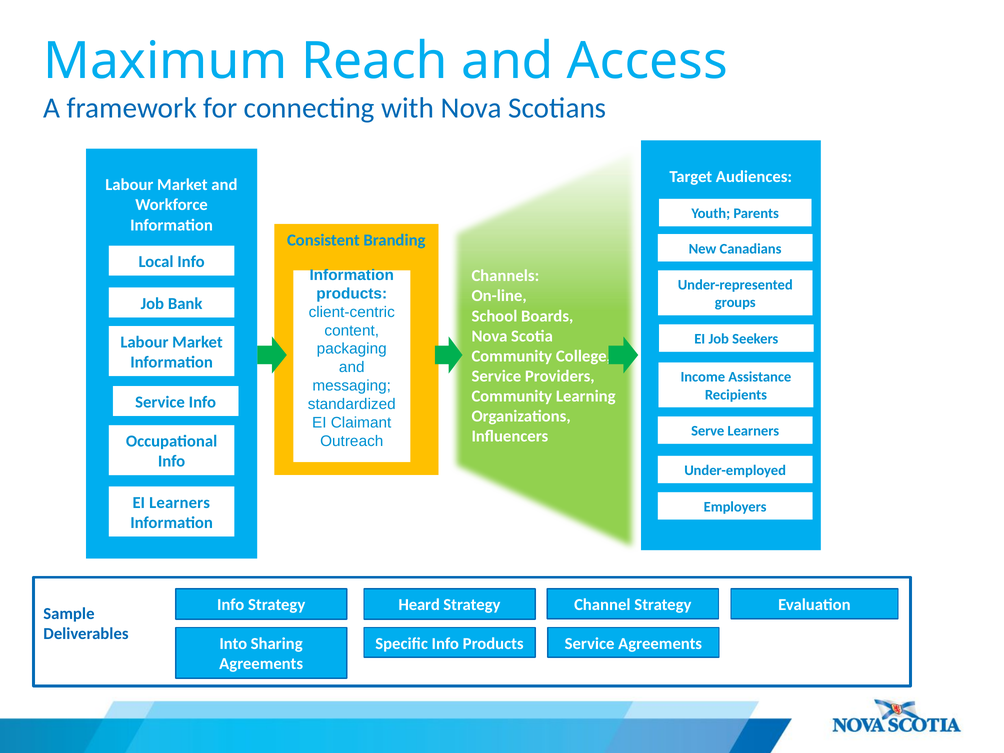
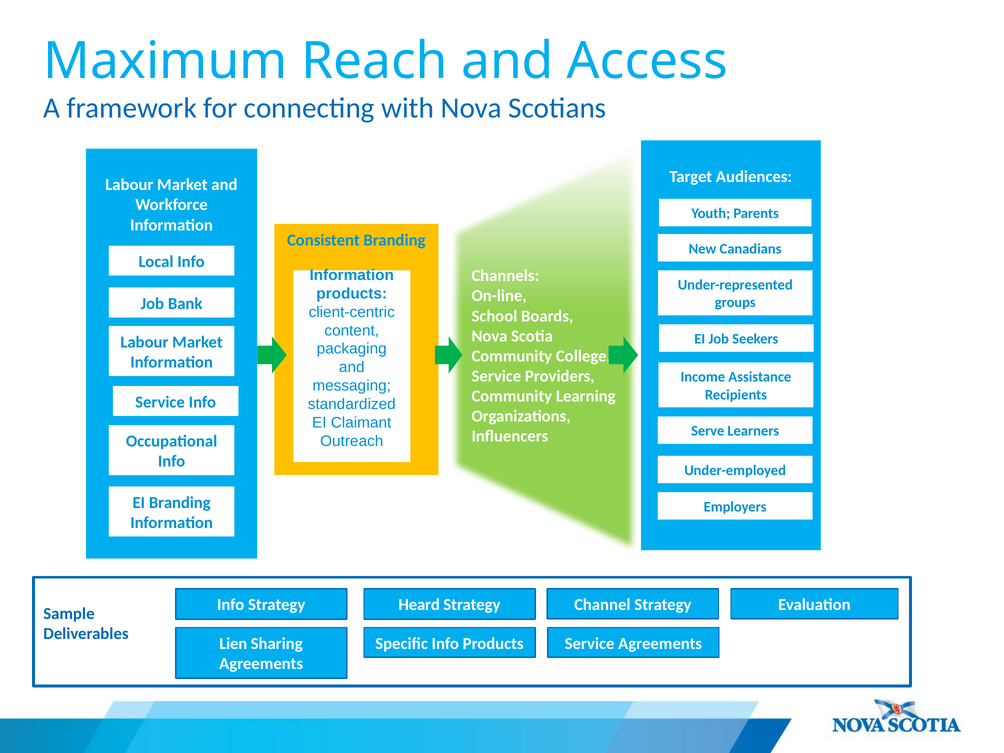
EI Learners: Learners -> Branding
Into: Into -> Lien
